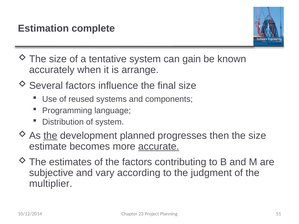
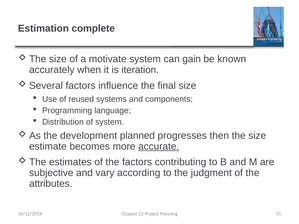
tentative: tentative -> motivate
arrange: arrange -> iteration
the at (50, 136) underline: present -> none
multiplier: multiplier -> attributes
